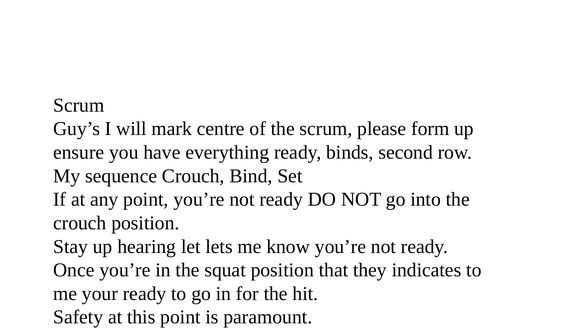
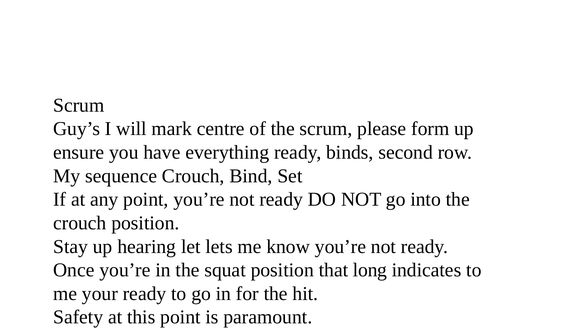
they: they -> long
